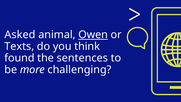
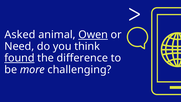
Texts: Texts -> Need
found underline: none -> present
sentences: sentences -> difference
